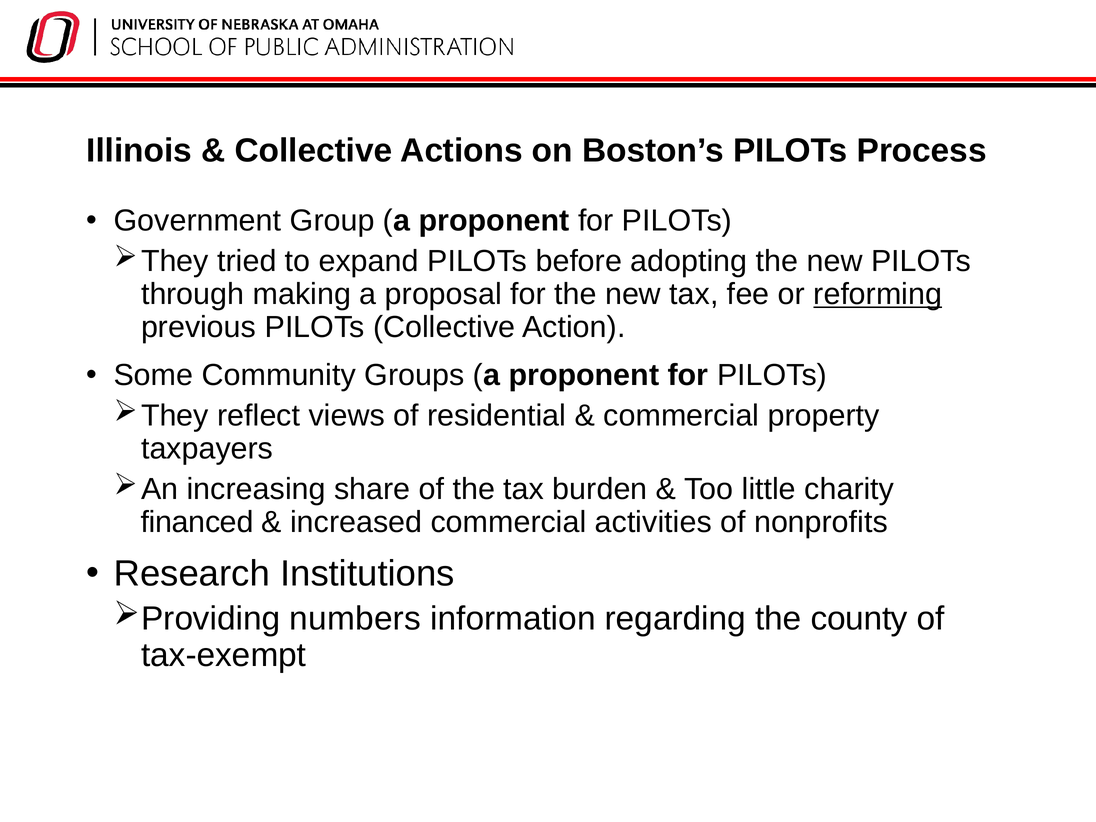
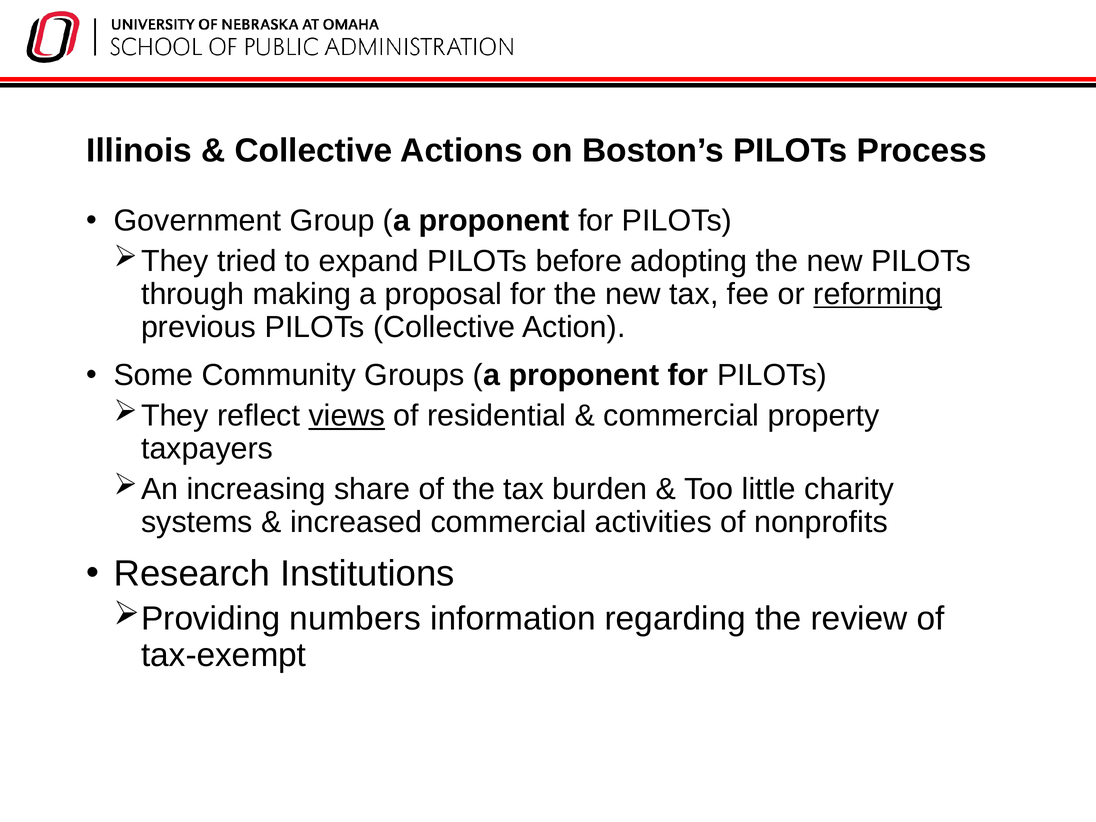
views underline: none -> present
financed: financed -> systems
county: county -> review
